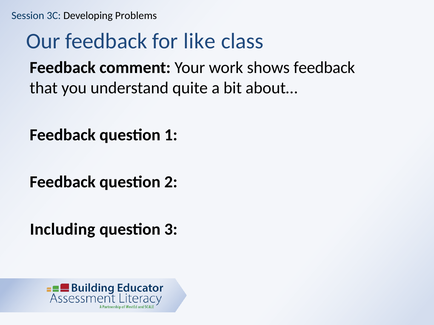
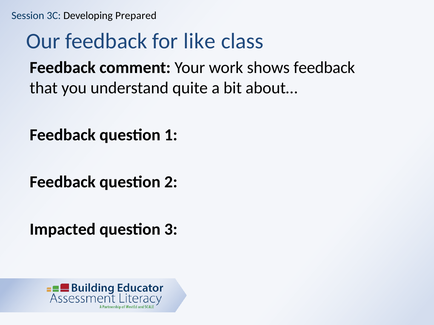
Problems: Problems -> Prepared
Including: Including -> Impacted
